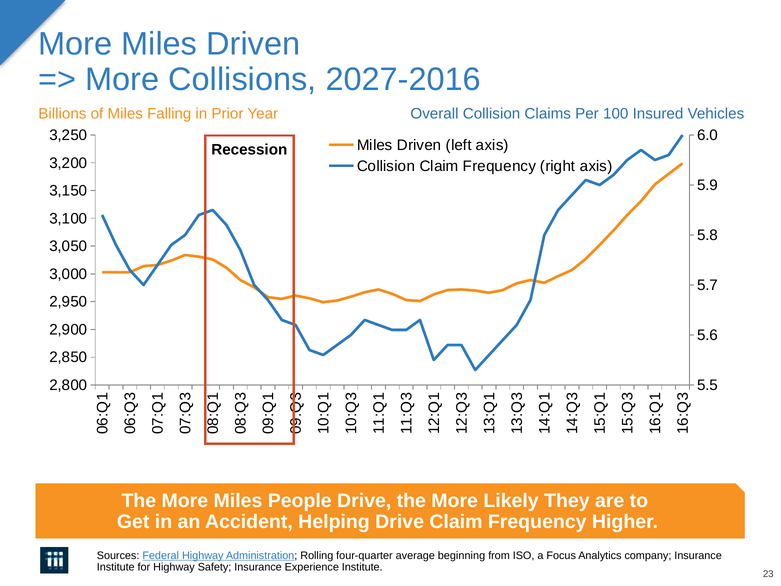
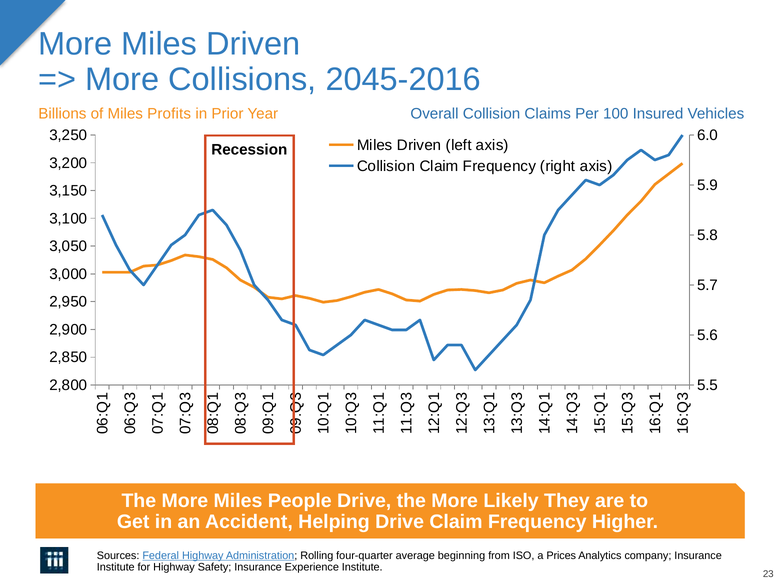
2027-2016: 2027-2016 -> 2045-2016
Falling: Falling -> Profits
Focus: Focus -> Prices
